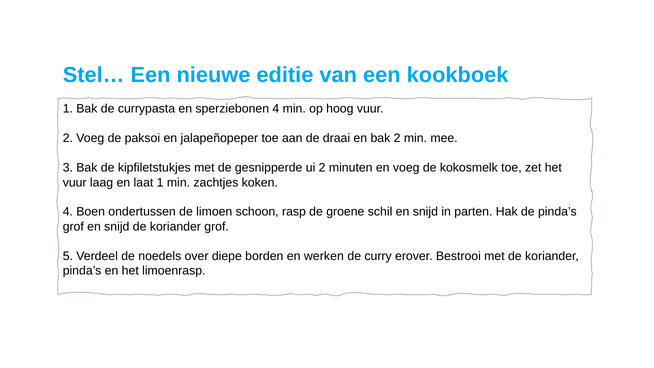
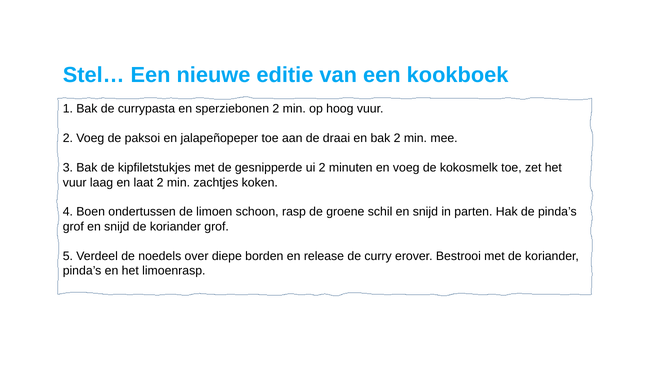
sperziebonen 4: 4 -> 2
laat 1: 1 -> 2
werken: werken -> release
